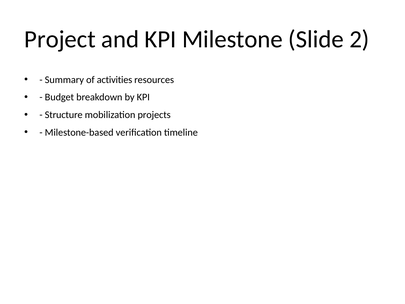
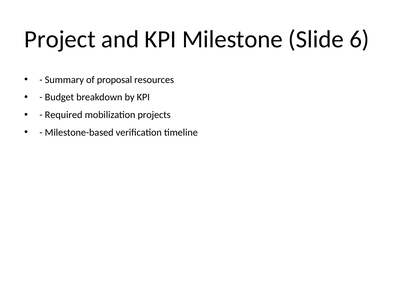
2: 2 -> 6
activities: activities -> proposal
Structure: Structure -> Required
